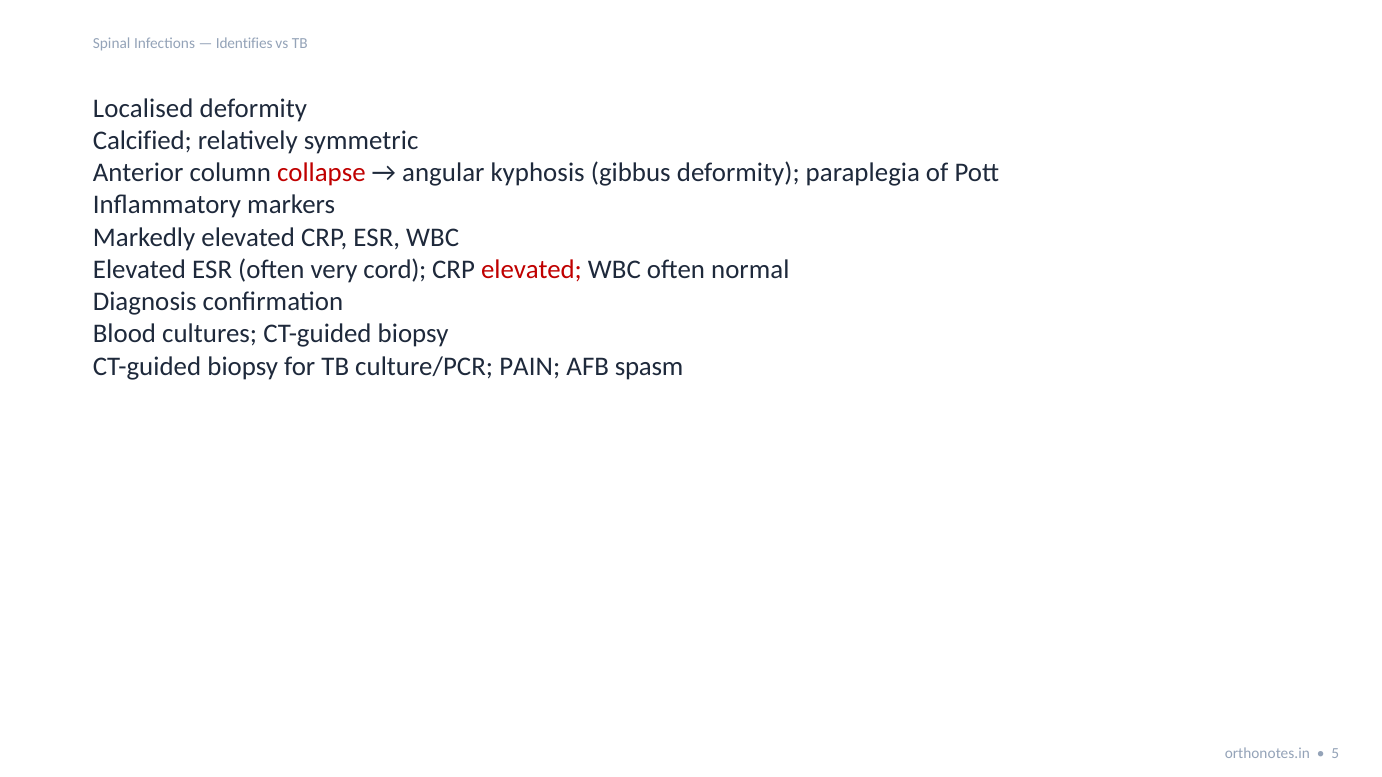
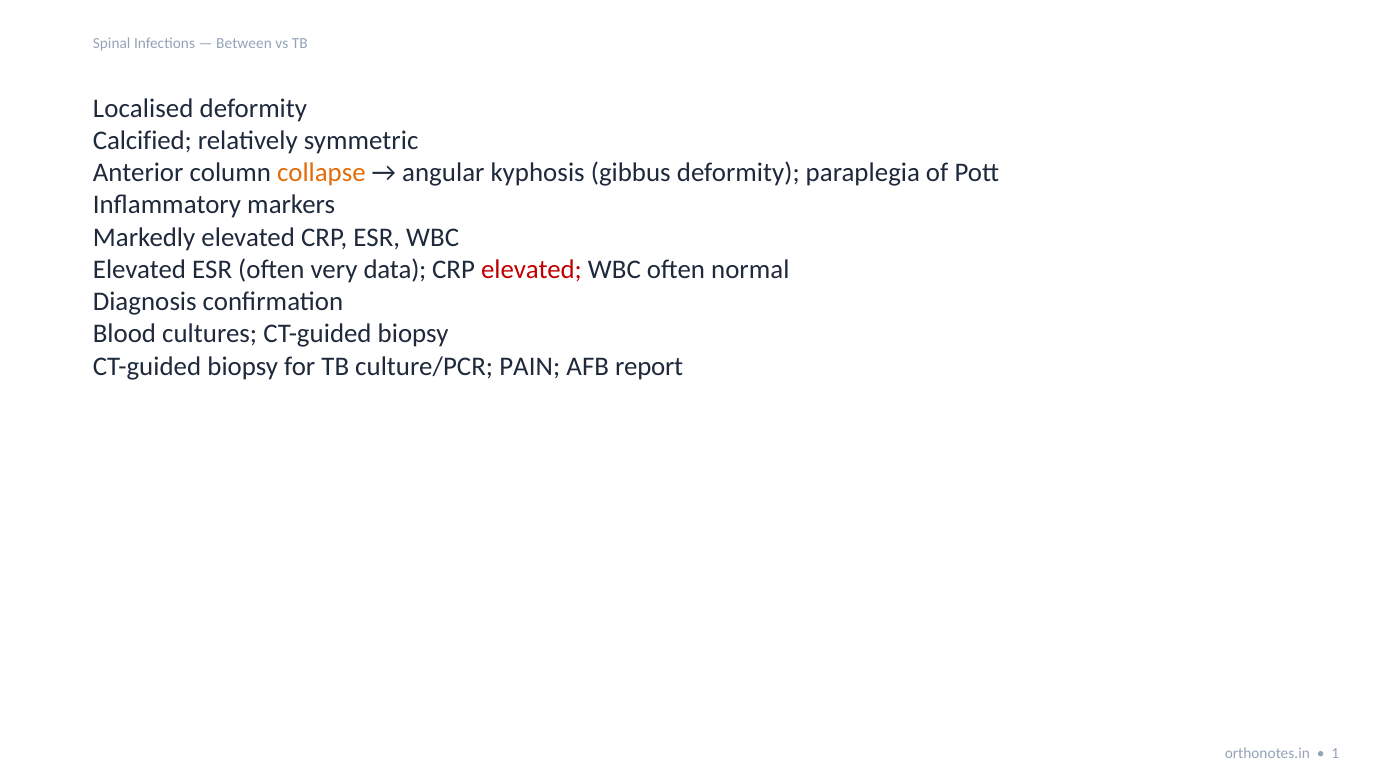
Identifies: Identifies -> Between
collapse colour: red -> orange
cord: cord -> data
spasm: spasm -> report
5: 5 -> 1
